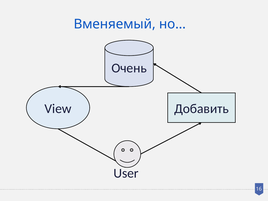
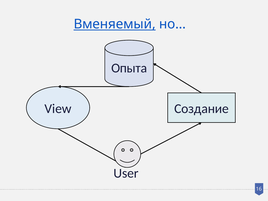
Вменяемый underline: none -> present
Очень: Очень -> Опыта
Добавить: Добавить -> Создание
